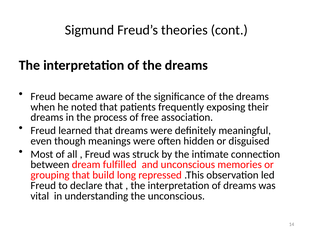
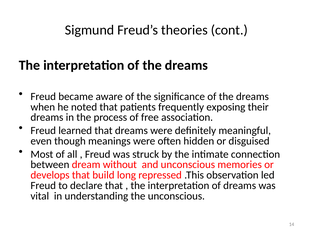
fulfilled: fulfilled -> without
grouping: grouping -> develops
